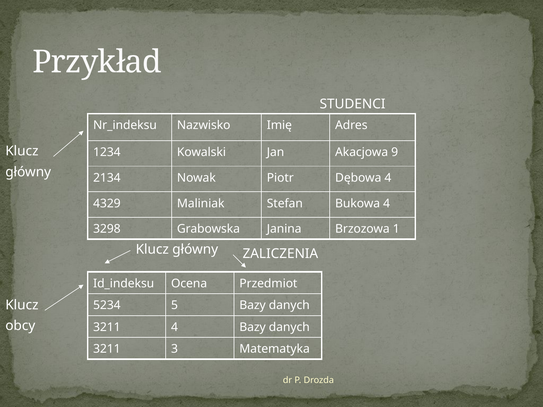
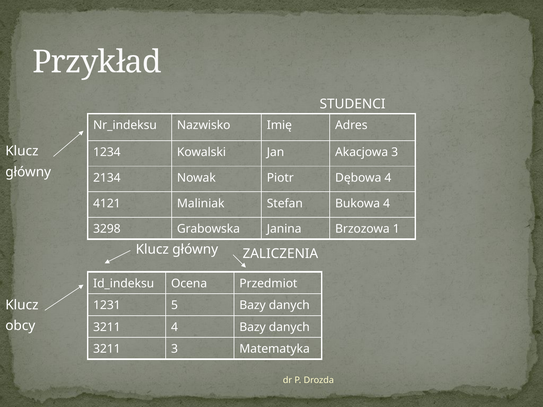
Akacjowa 9: 9 -> 3
4329: 4329 -> 4121
5234: 5234 -> 1231
